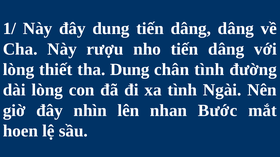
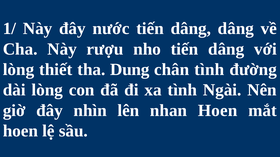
đây dung: dung -> nước
nhan Bước: Bước -> Hoen
